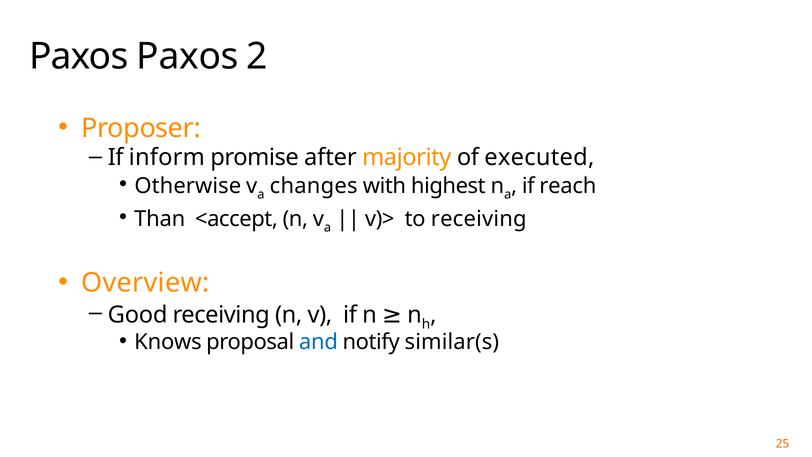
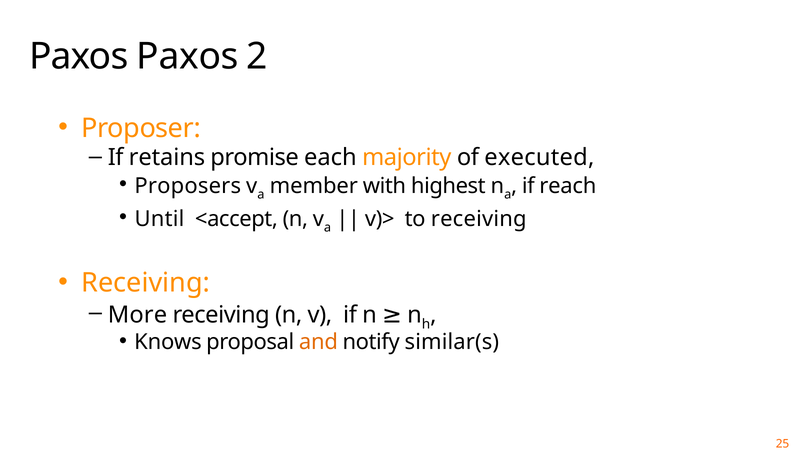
inform: inform -> retains
after: after -> each
Otherwise: Otherwise -> Proposers
changes: changes -> member
Than: Than -> Until
Overview at (145, 283): Overview -> Receiving
Good: Good -> More
and colour: blue -> orange
